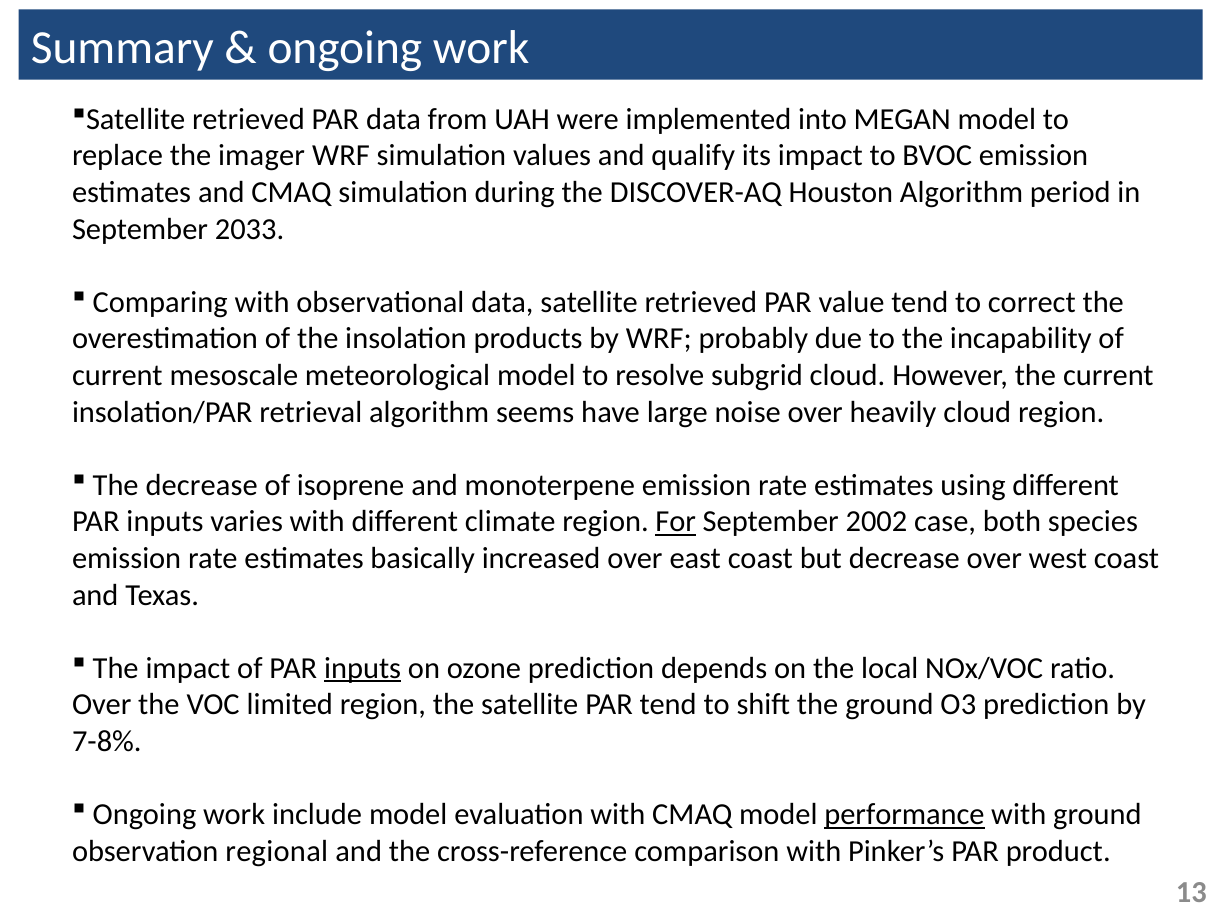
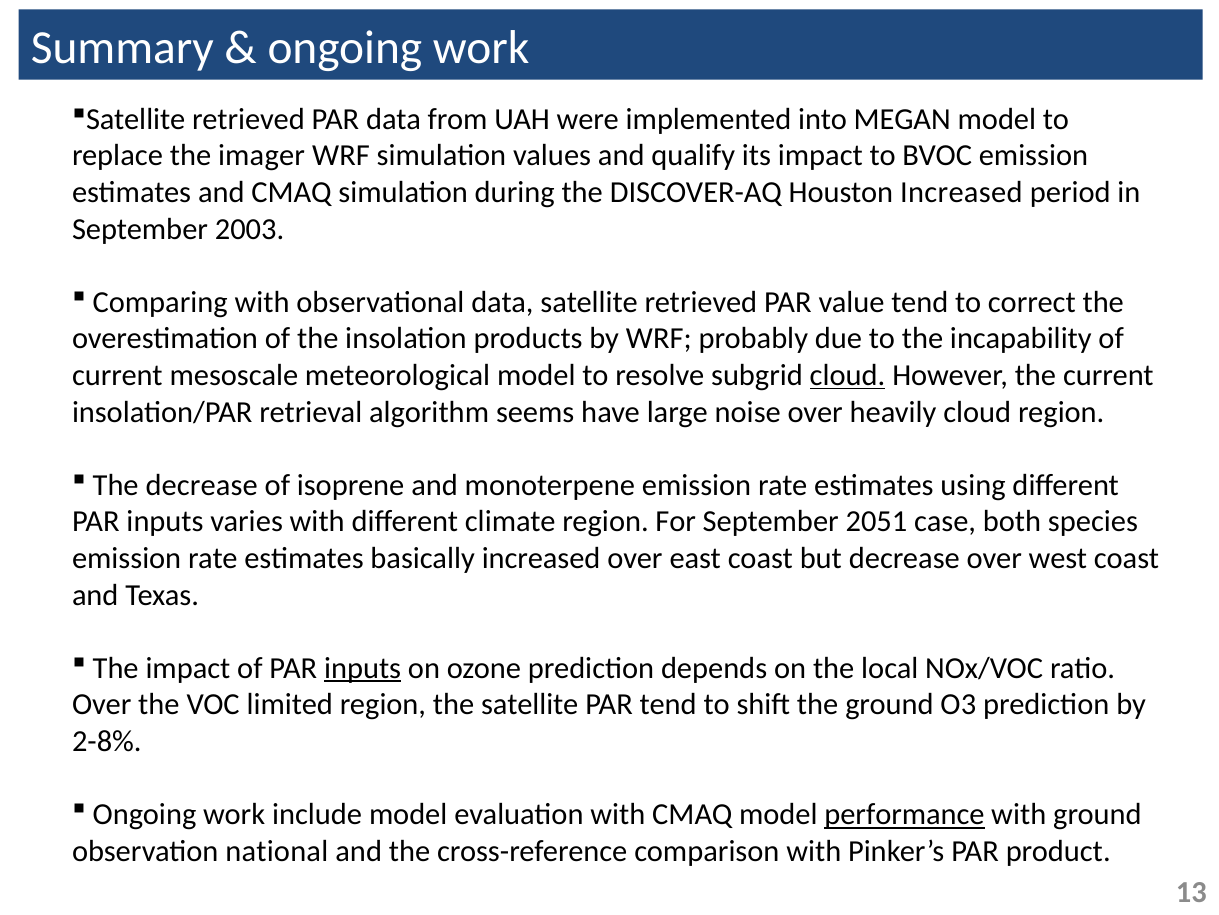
Houston Algorithm: Algorithm -> Increased
2033: 2033 -> 2003
cloud at (848, 375) underline: none -> present
For underline: present -> none
2002: 2002 -> 2051
7-8%: 7-8% -> 2-8%
regional: regional -> national
